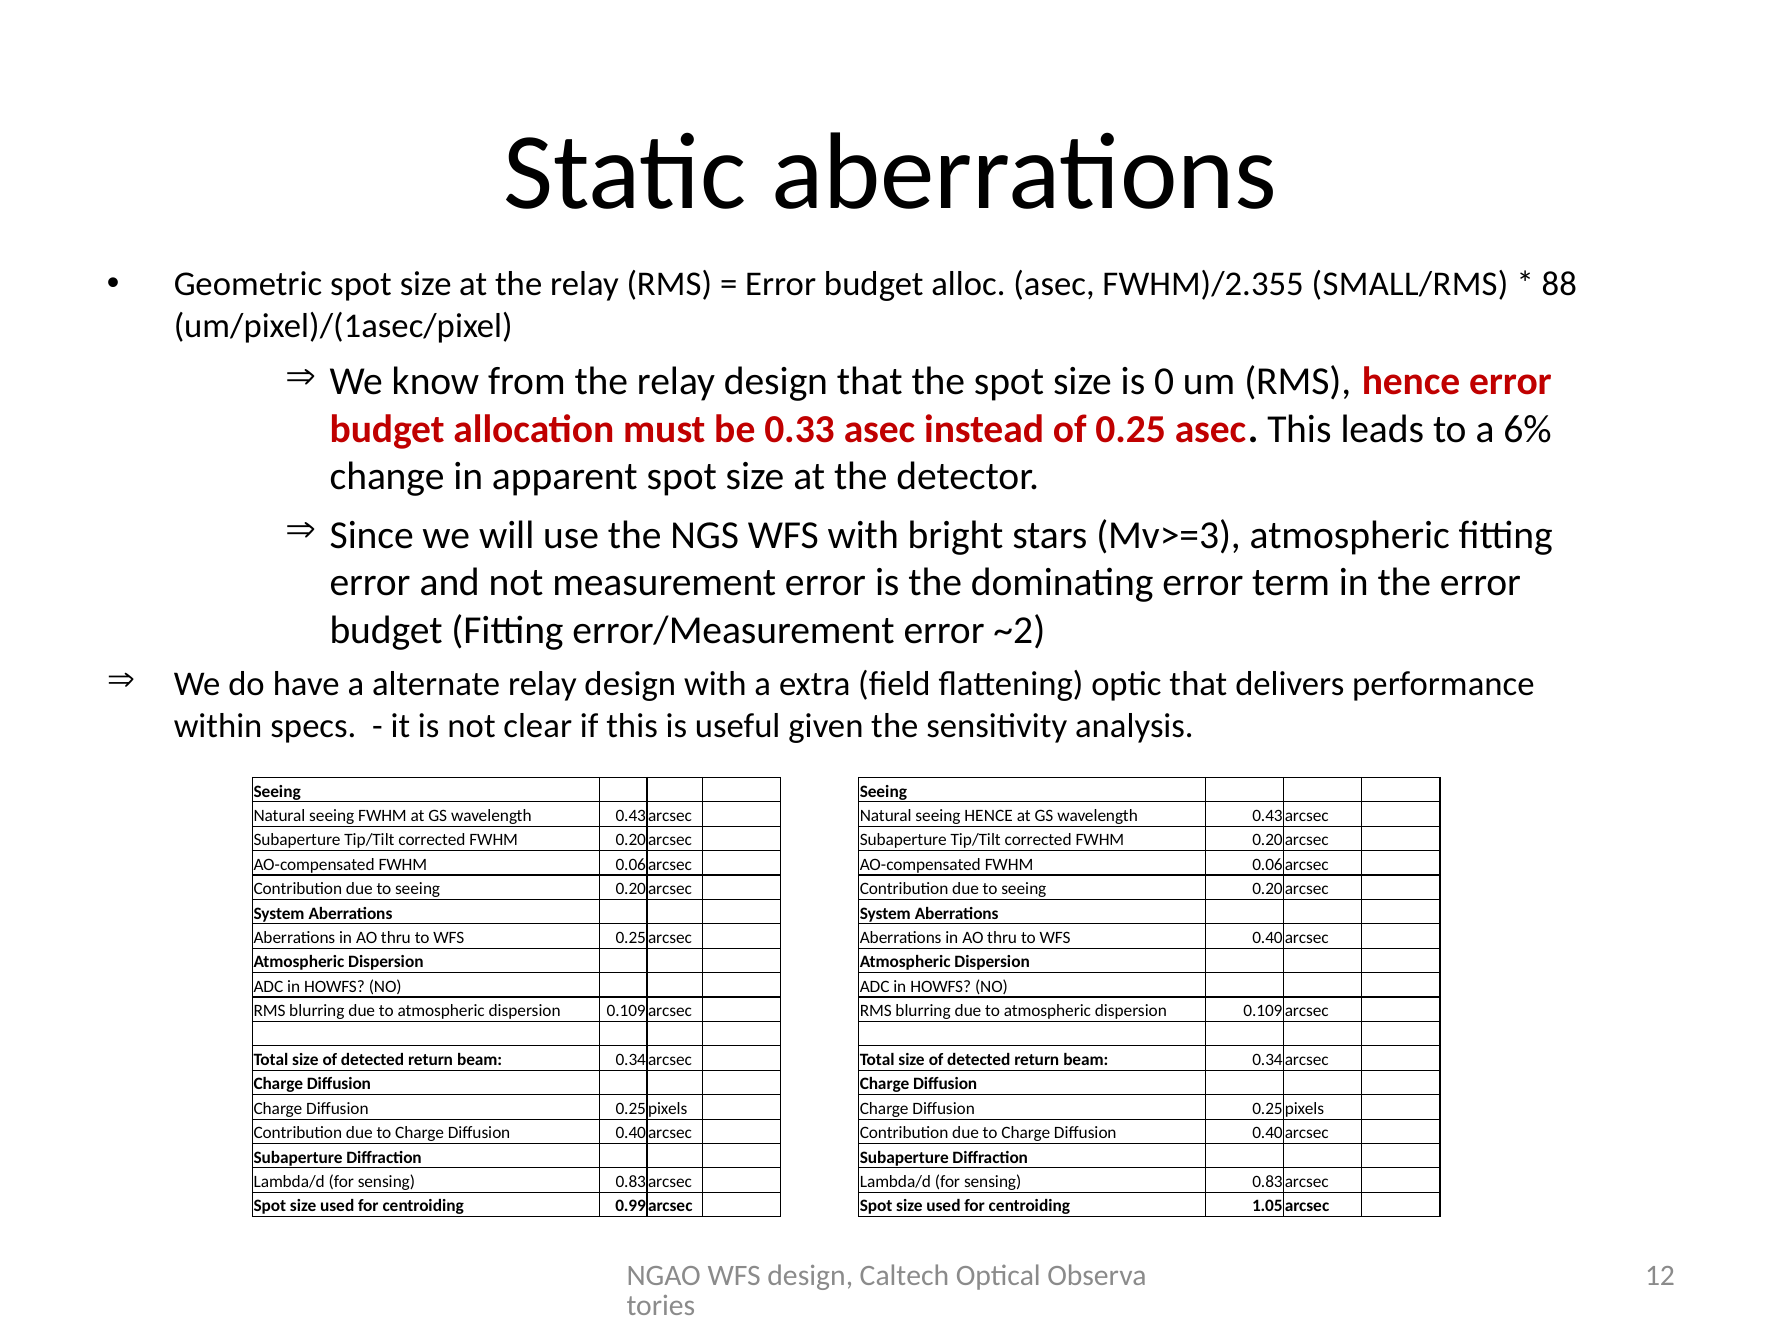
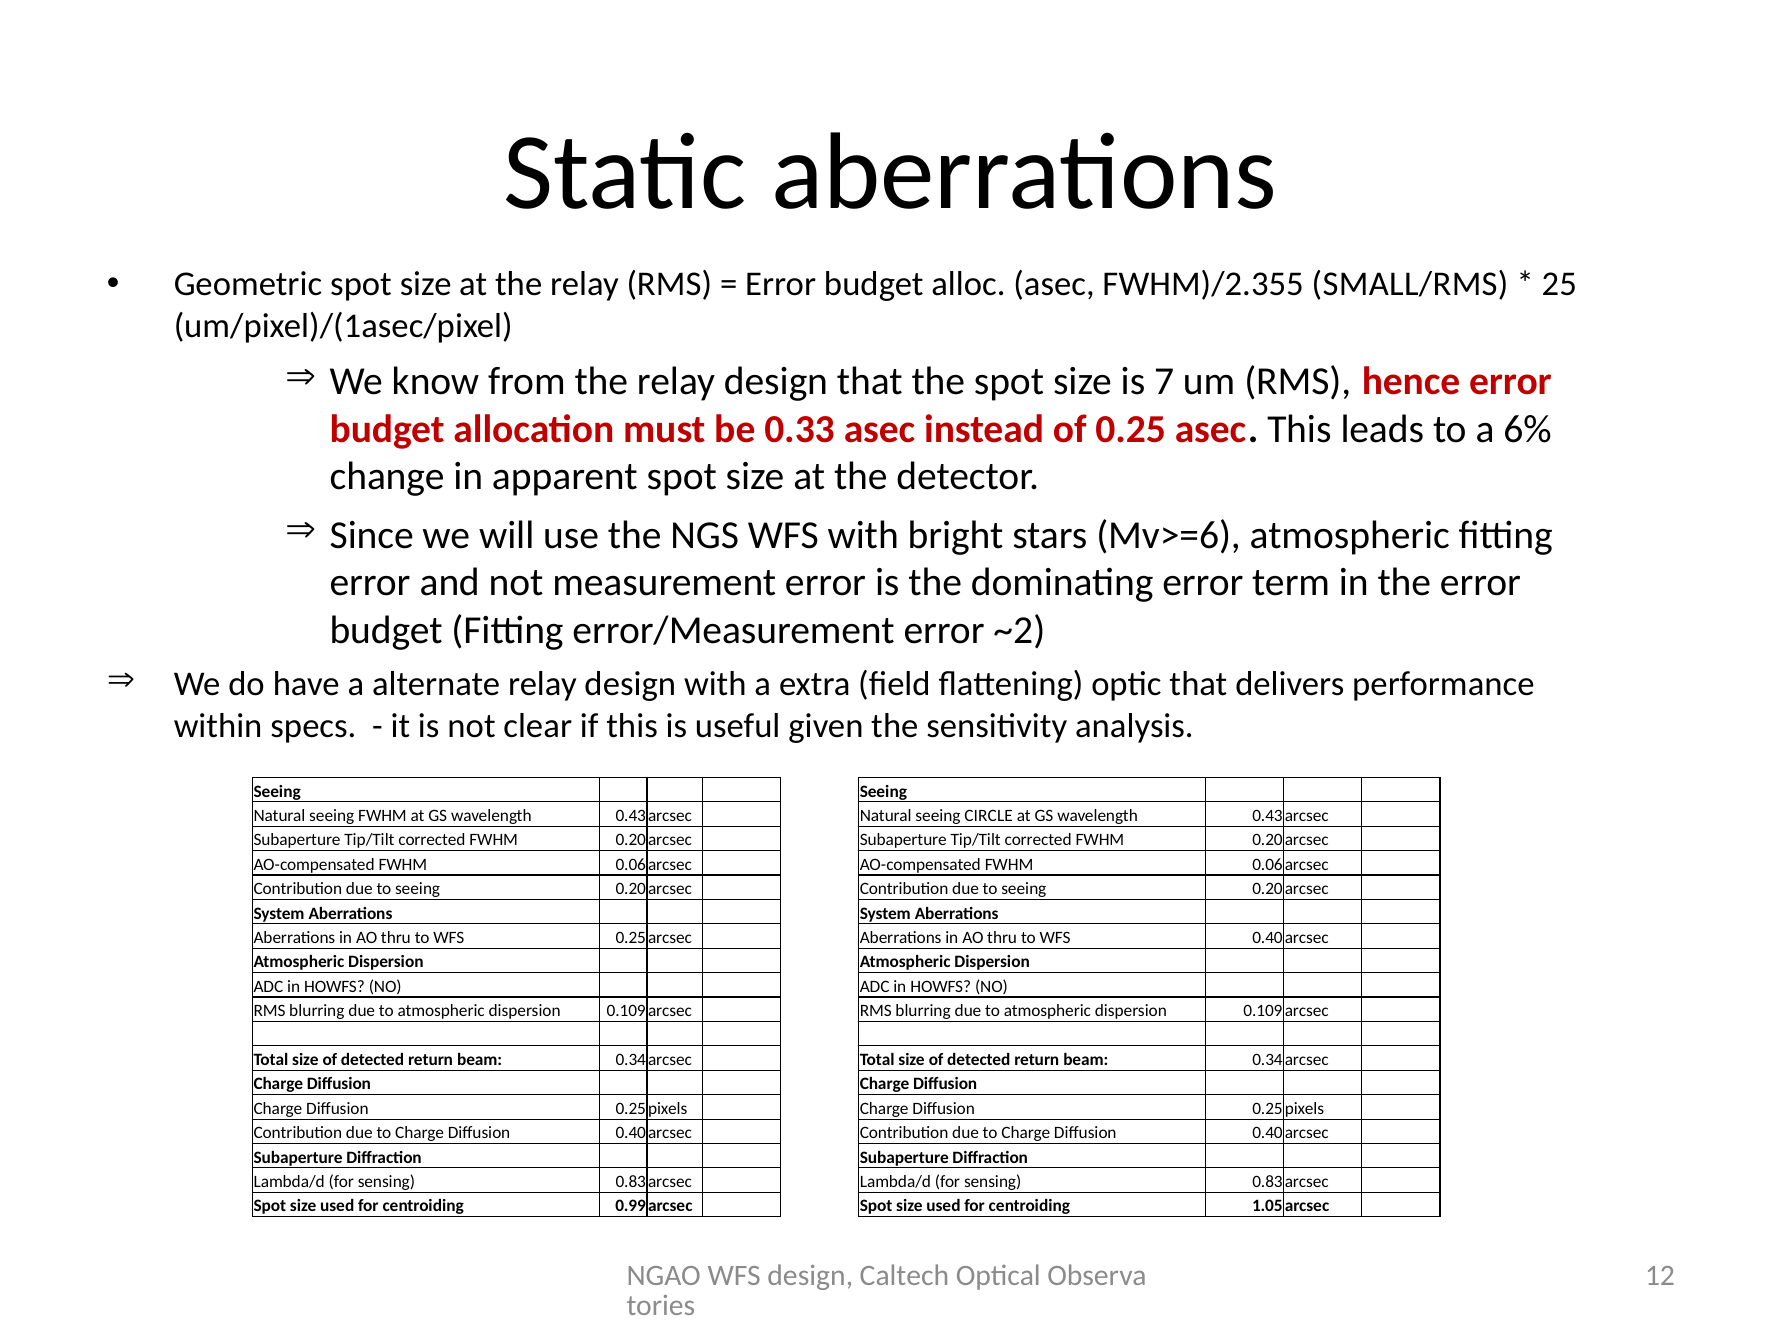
88: 88 -> 25
0: 0 -> 7
Mv>=3: Mv>=3 -> Mv>=6
seeing HENCE: HENCE -> CIRCLE
